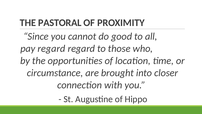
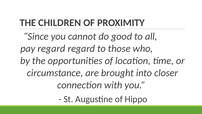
PASTORAL: PASTORAL -> CHILDREN
